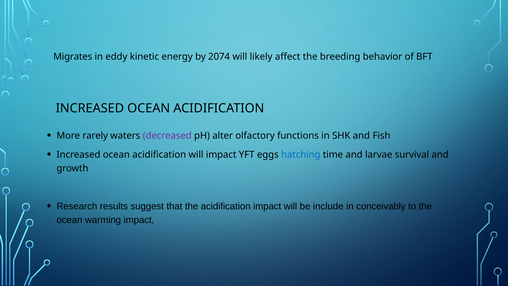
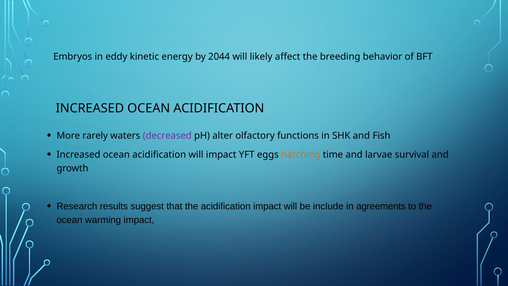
Migrates: Migrates -> Embryos
2074: 2074 -> 2044
hatching colour: blue -> orange
conceivably: conceivably -> agreements
